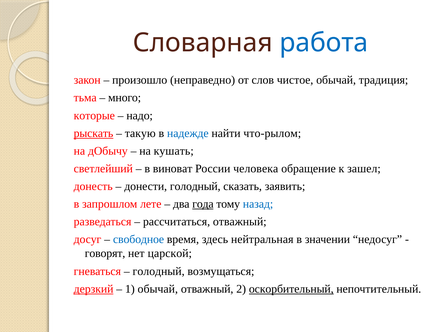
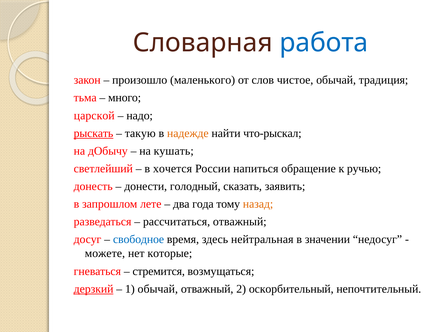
неправедно: неправедно -> маленького
которые: которые -> царской
надежде colour: blue -> orange
что-рылом: что-рылом -> что-рыскал
виноват: виноват -> хочется
человека: человека -> напиться
зашел: зашел -> ручью
года underline: present -> none
назад colour: blue -> orange
говорят: говорят -> можете
царской: царской -> которые
голодный at (159, 271): голодный -> стремится
оскорбительный underline: present -> none
